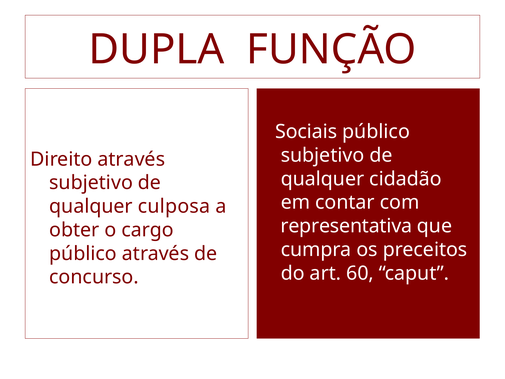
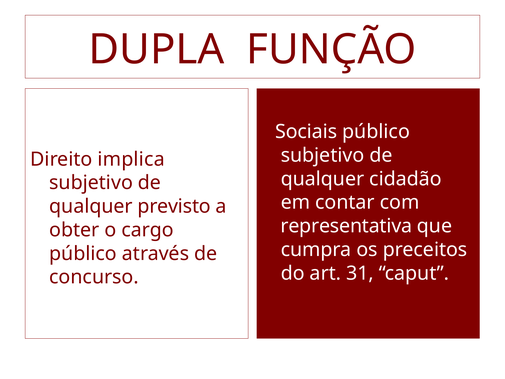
Direito através: através -> implica
culposa: culposa -> previsto
60: 60 -> 31
